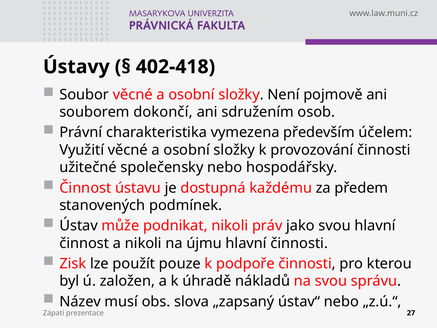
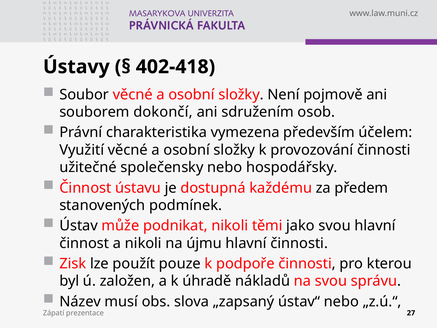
práv: práv -> těmi
